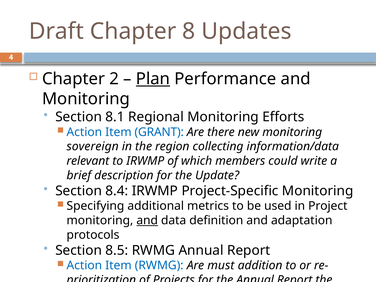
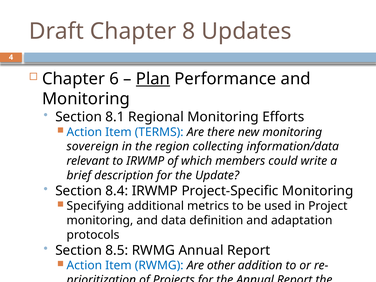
2: 2 -> 6
GRANT: GRANT -> TERMS
and at (147, 220) underline: present -> none
must: must -> other
